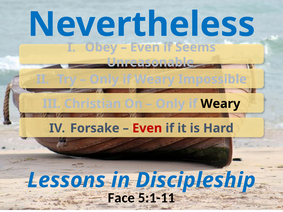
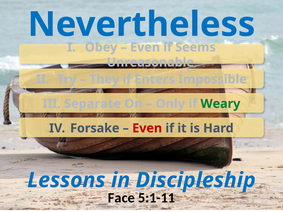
Only at (104, 79): Only -> They
Weary at (155, 79): Weary -> Enters
Christian: Christian -> Separate
Weary at (220, 104) colour: black -> green
